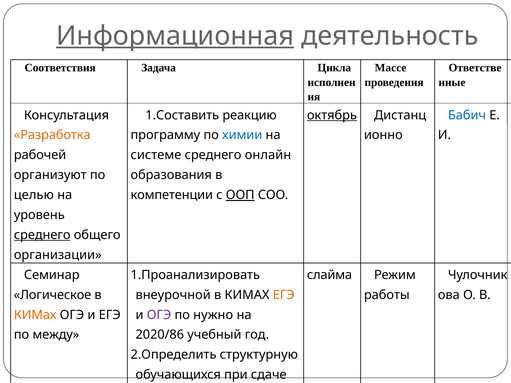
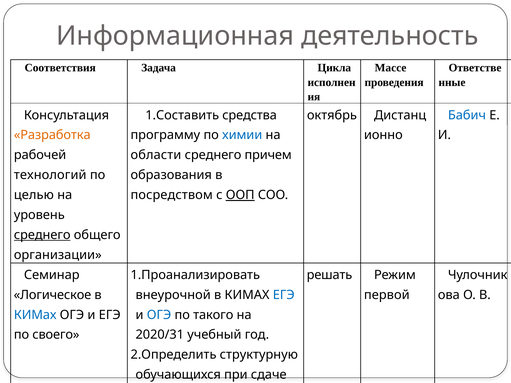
Информационная underline: present -> none
реакцию: реакцию -> средства
октябрь underline: present -> none
системе: системе -> области
онлайн: онлайн -> причем
организуют: организуют -> технологий
компетенции: компетенции -> посредством
слайма: слайма -> решать
ЕГЭ at (284, 295) colour: orange -> blue
работы: работы -> первой
КИМах at (35, 315) colour: orange -> blue
ОГЭ at (159, 315) colour: purple -> blue
нужно: нужно -> такого
между: между -> своего
2020/86: 2020/86 -> 2020/31
